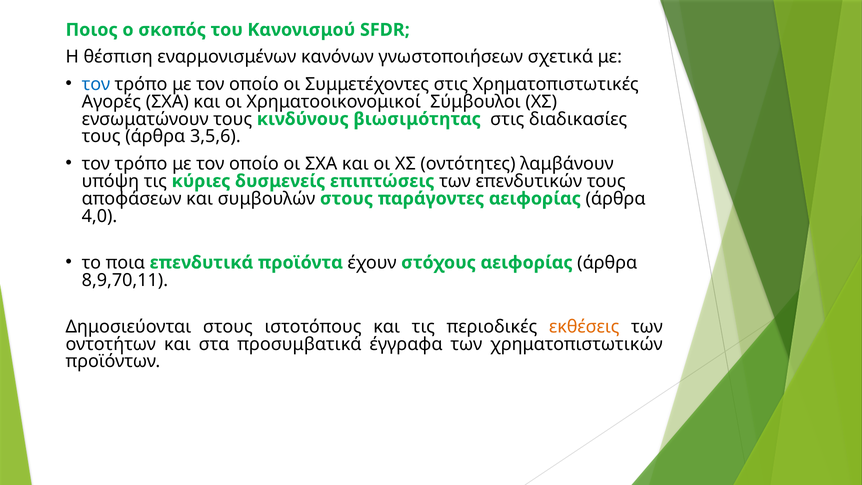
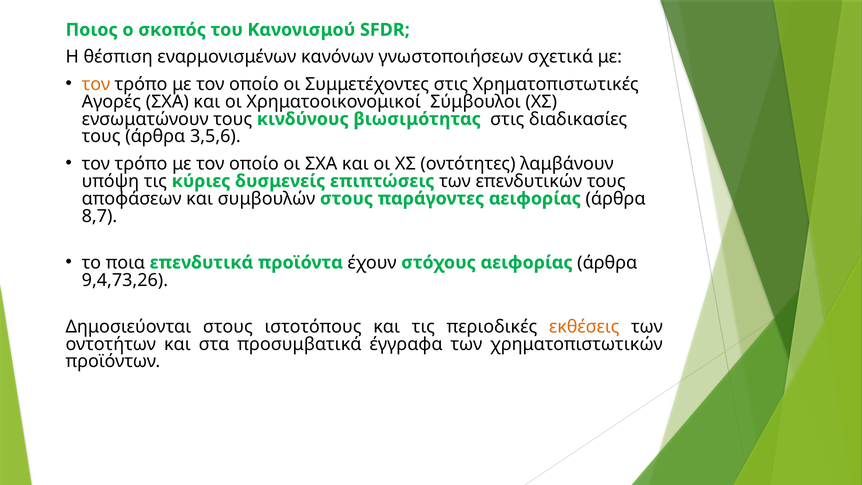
τον at (96, 84) colour: blue -> orange
4,0: 4,0 -> 8,7
8,9,70,11: 8,9,70,11 -> 9,4,73,26
